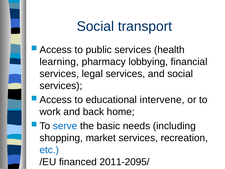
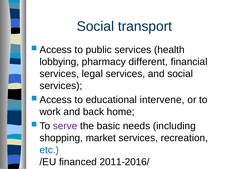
learning: learning -> lobbying
lobbying: lobbying -> different
serve colour: blue -> purple
2011-2095/: 2011-2095/ -> 2011-2016/
